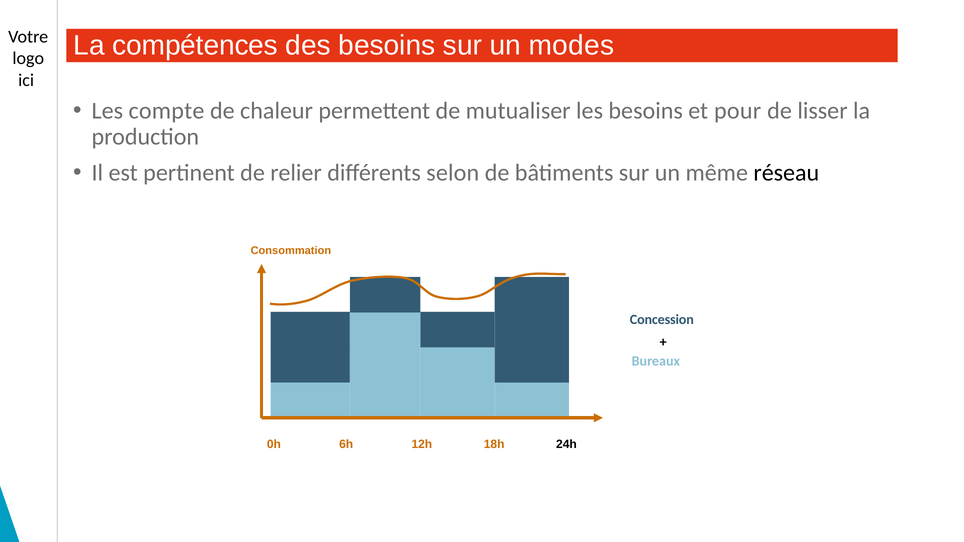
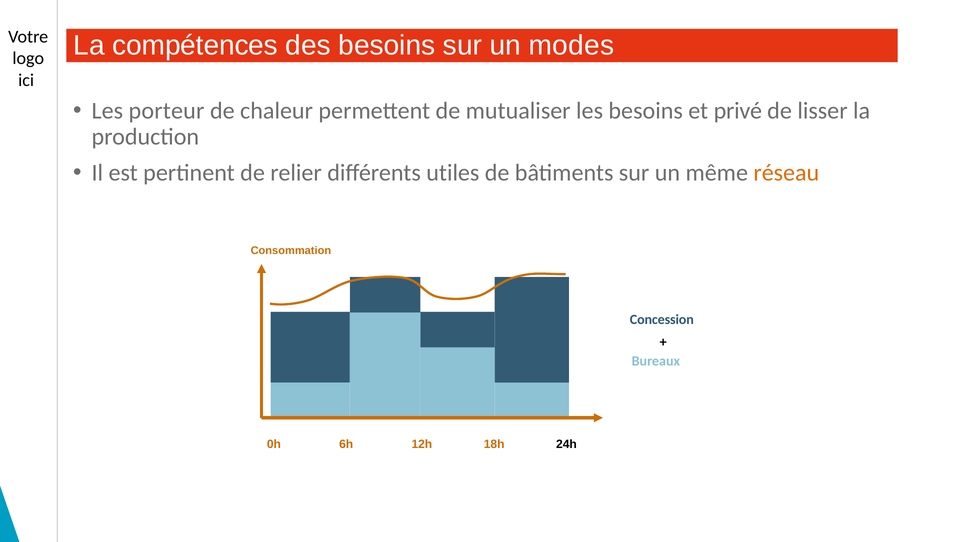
compte: compte -> porteur
pour: pour -> privé
selon: selon -> utiles
réseau colour: black -> orange
